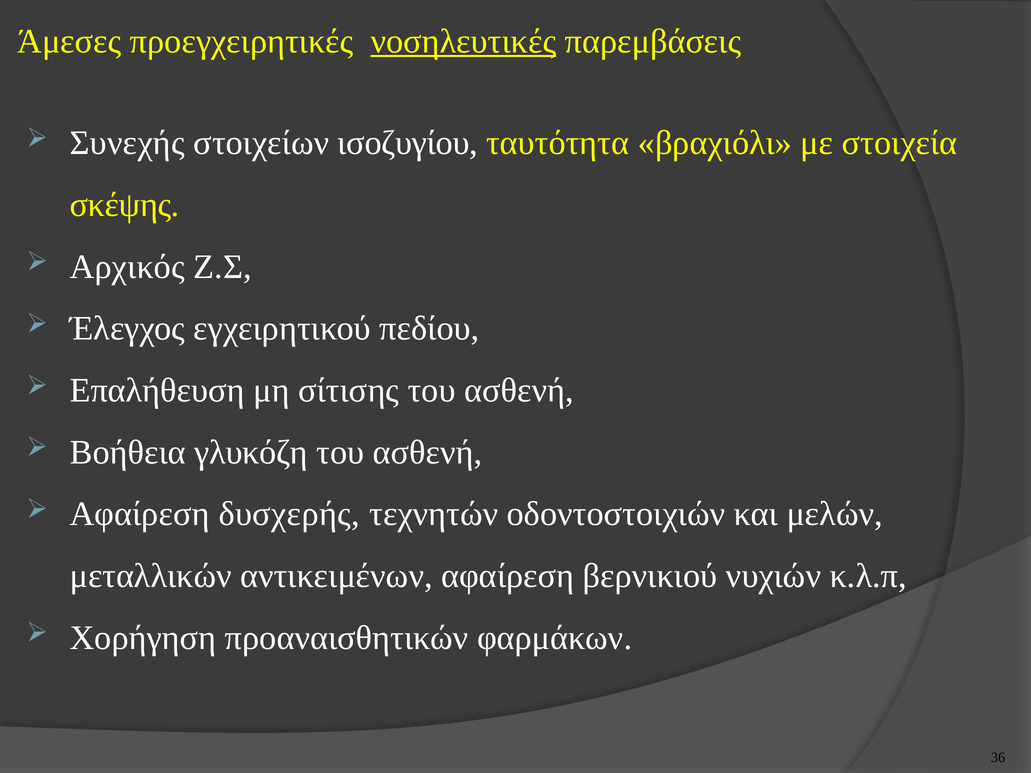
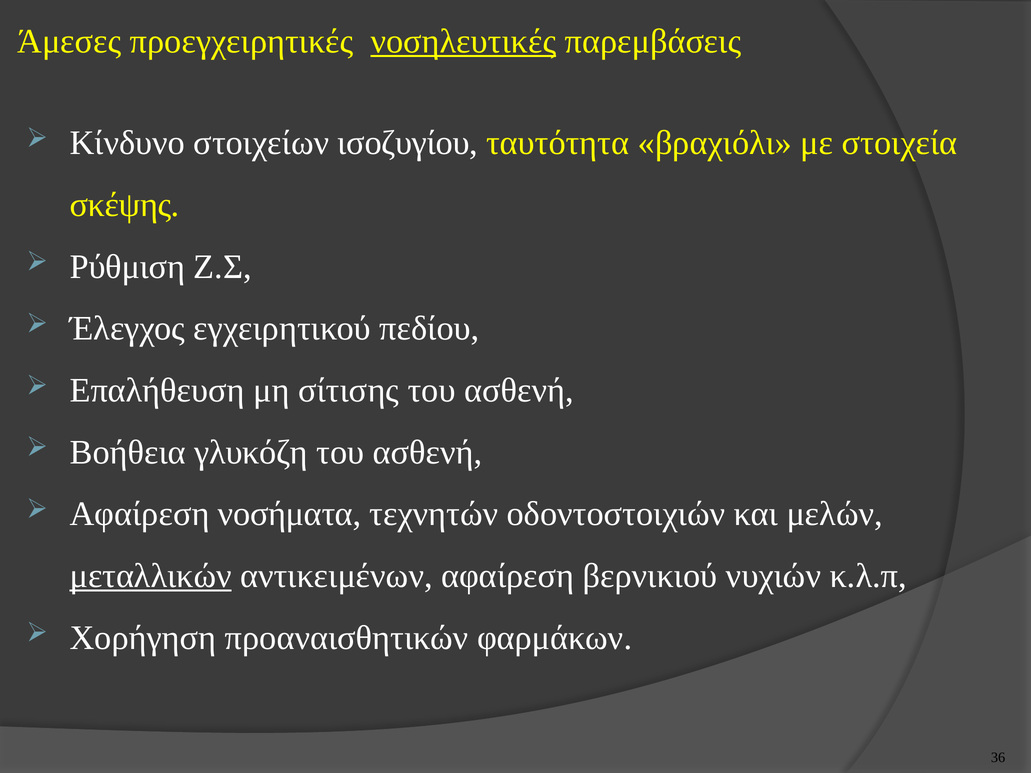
Συνεχής: Συνεχής -> Κίνδυνο
Αρχικός: Αρχικός -> Ρύθμιση
δυσχερής: δυσχερής -> νοσήματα
μεταλλικών underline: none -> present
